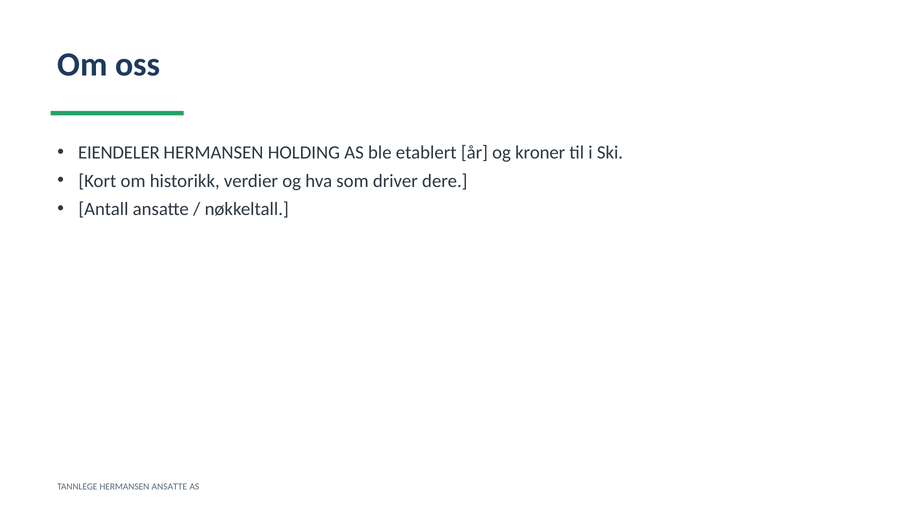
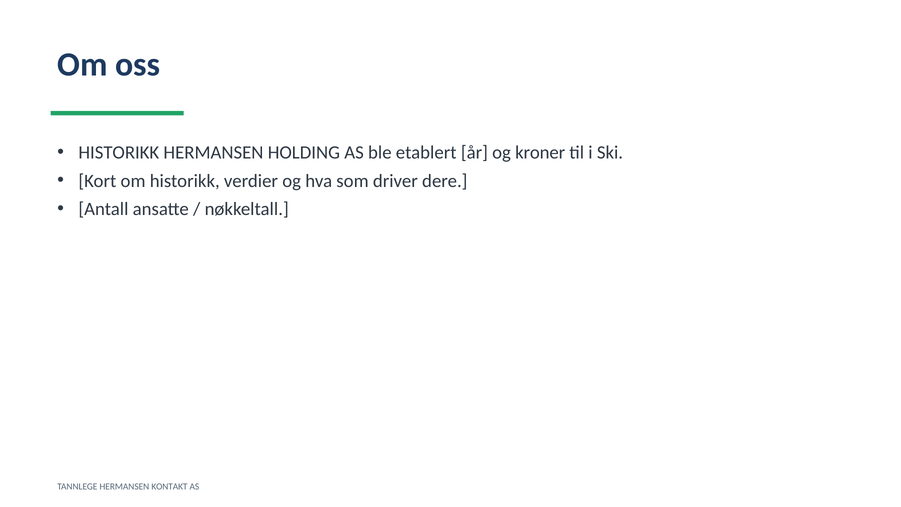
EIENDELER at (119, 153): EIENDELER -> HISTORIKK
HERMANSEN ANSATTE: ANSATTE -> KONTAKT
